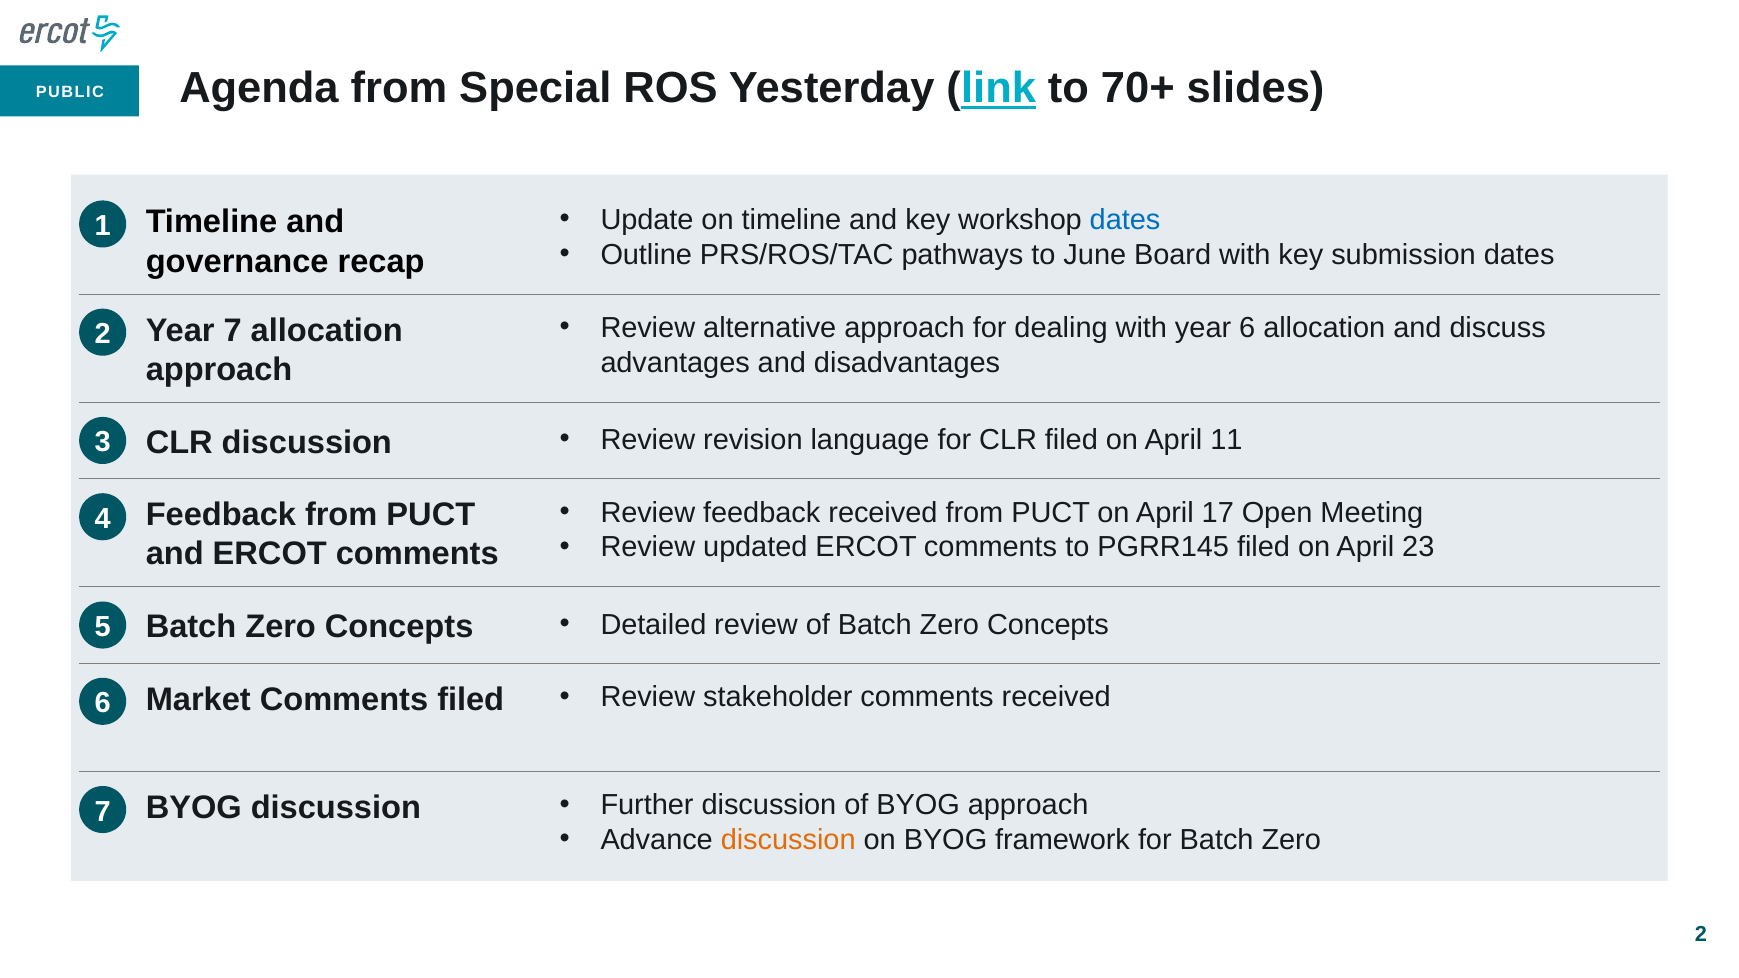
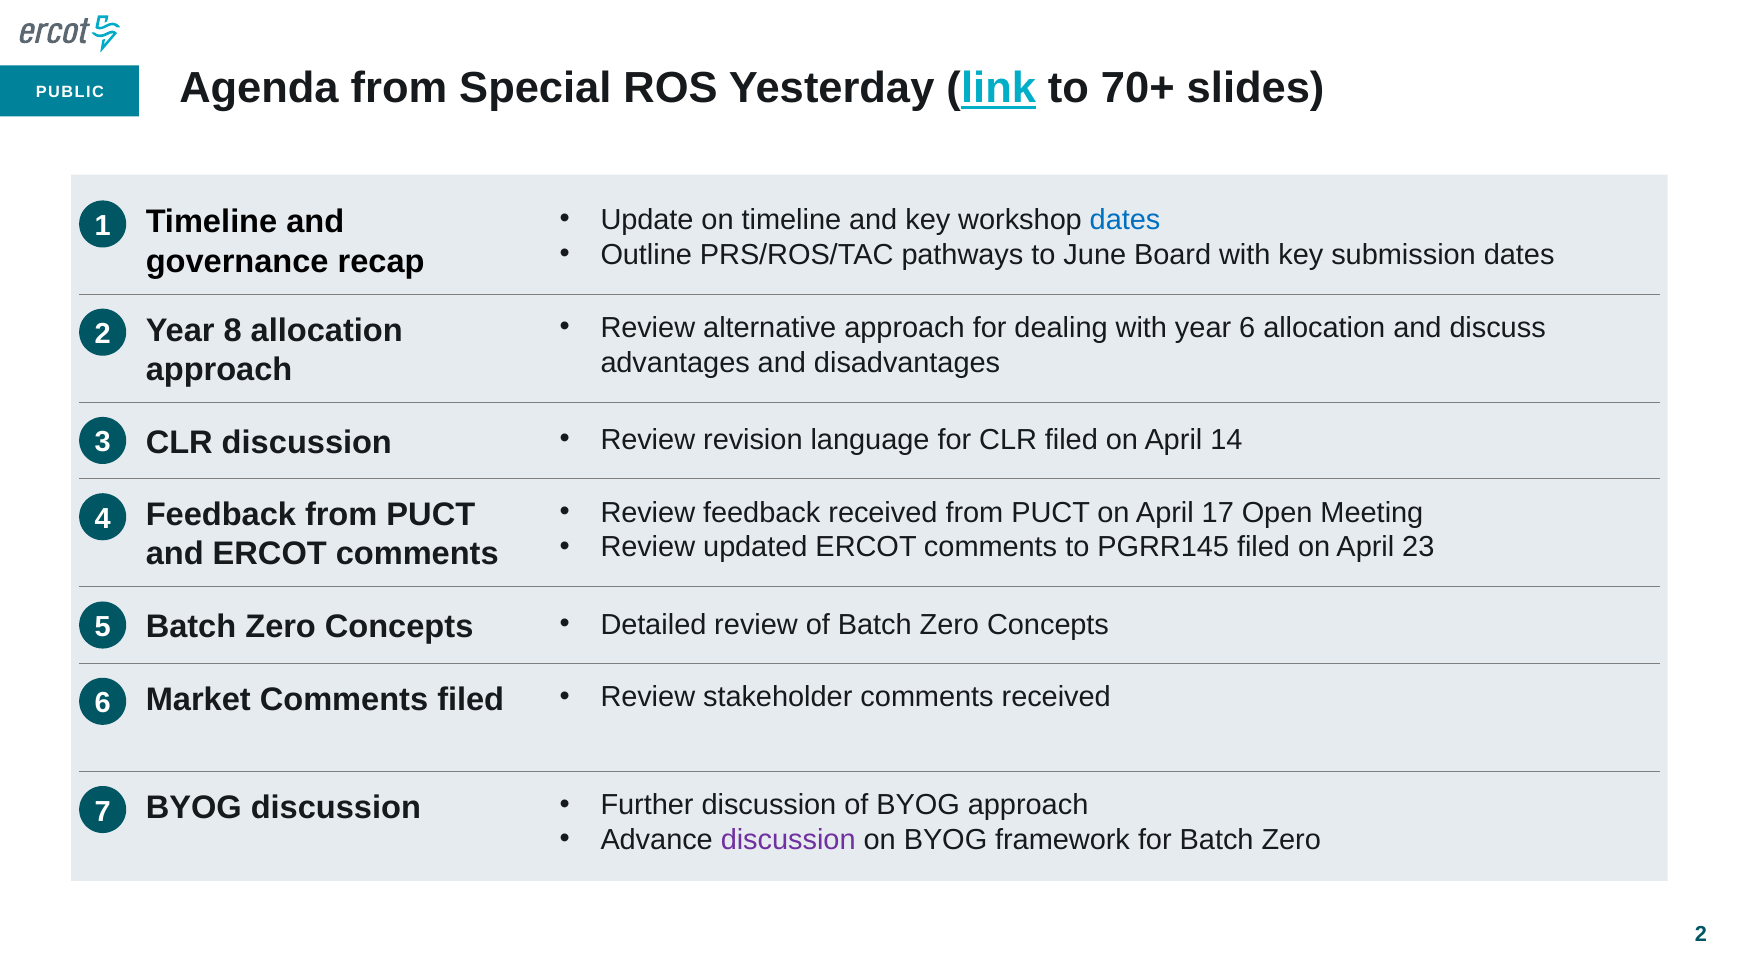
Year 7: 7 -> 8
11: 11 -> 14
discussion at (788, 840) colour: orange -> purple
